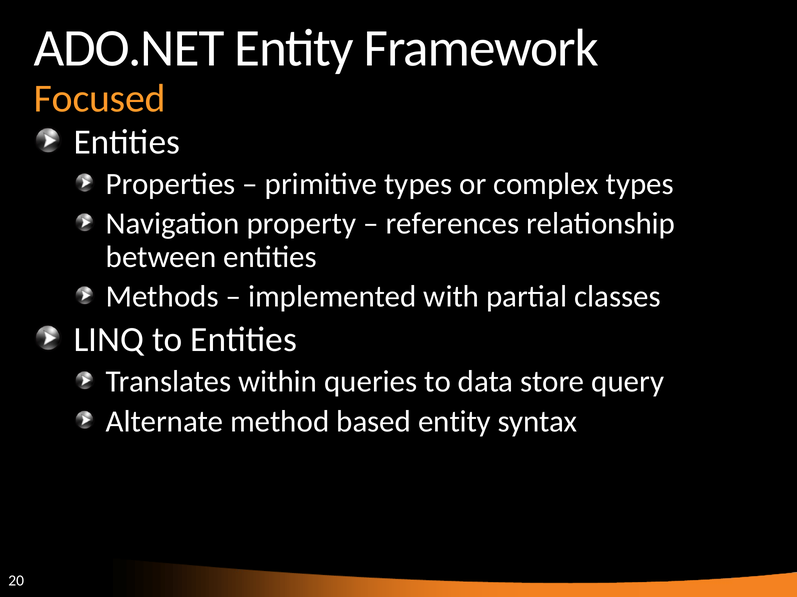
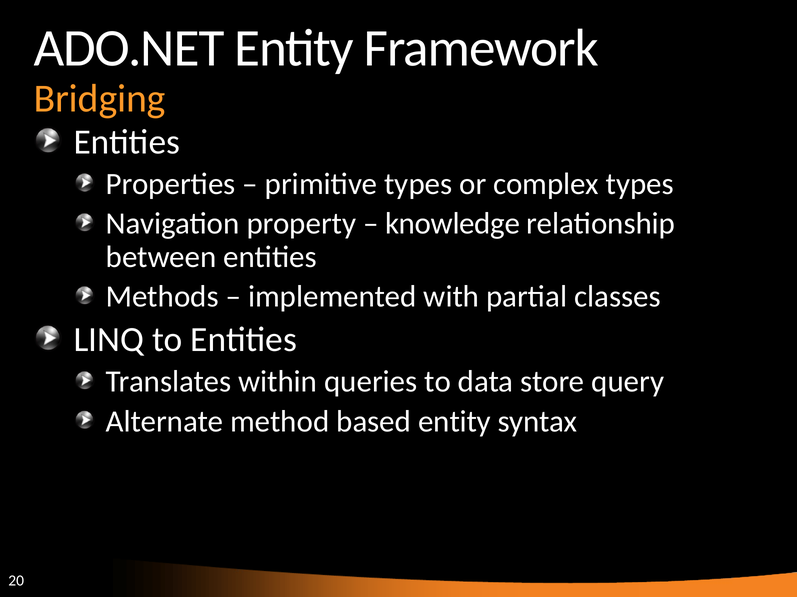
Focused: Focused -> Bridging
references: references -> knowledge
